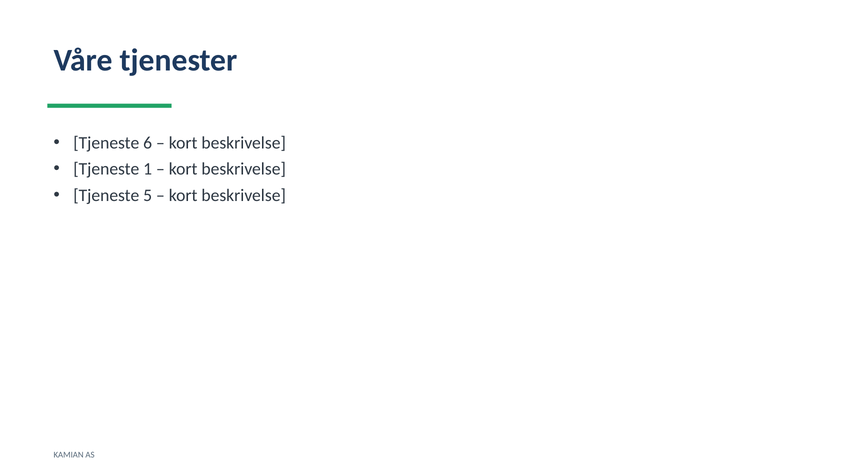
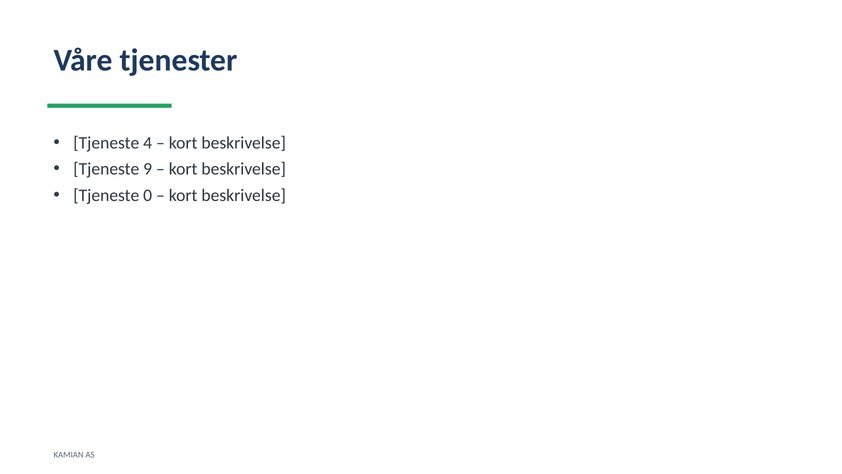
6: 6 -> 4
1: 1 -> 9
5: 5 -> 0
